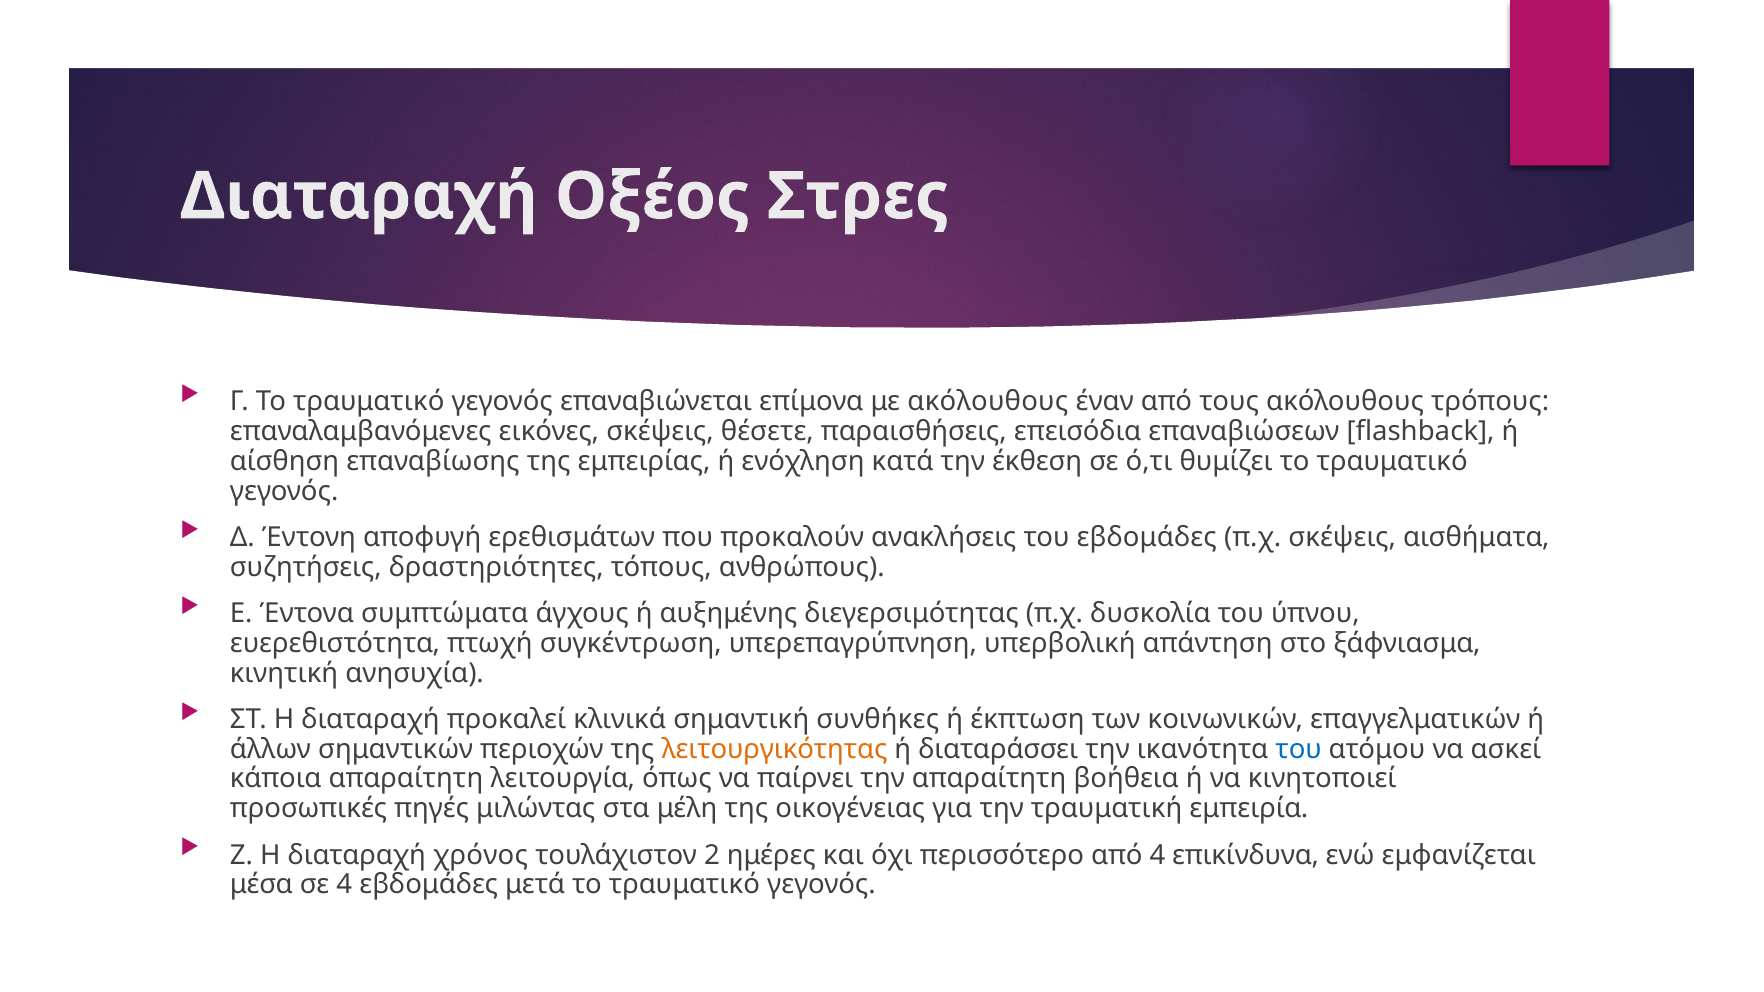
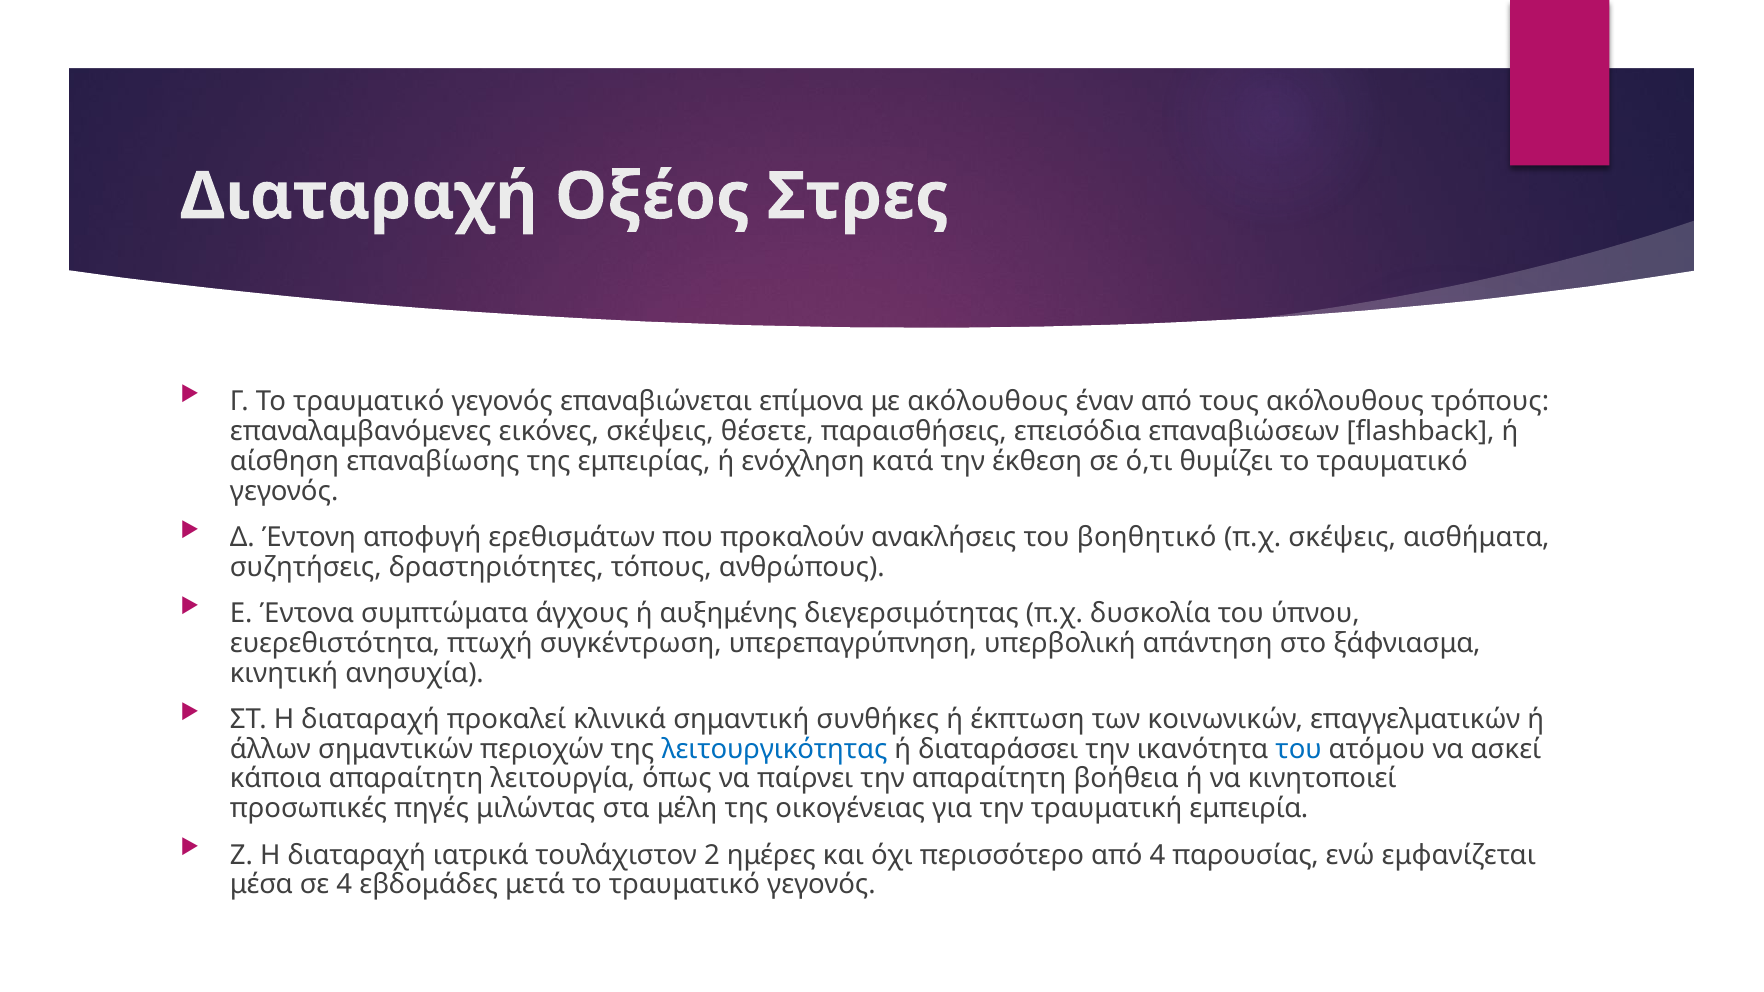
του εβδομάδες: εβδομάδες -> βοηθητικό
λειτουργικότητας colour: orange -> blue
χρόνος: χρόνος -> ιατρικά
επικίνδυνα: επικίνδυνα -> παρουσίας
